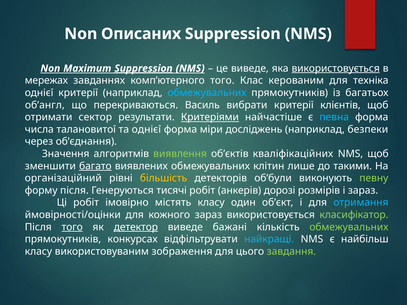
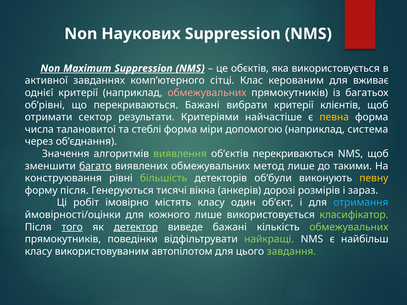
Описаних: Описаних -> Наукових
Suppression at (144, 68) underline: present -> none
це виведе: виведе -> обєктів
використовується at (336, 68) underline: present -> none
мережах: мережах -> активної
комп’ютерного того: того -> сітці
техніка: техніка -> вживає
обмежувальних at (207, 93) colour: light blue -> pink
об’англ: об’англ -> об’рівні
перекриваються Василь: Василь -> Бажані
Критеріями underline: present -> none
певна colour: light blue -> yellow
та однієї: однієї -> стеблі
досліджень: досліджень -> допомогою
безпеки: безпеки -> система
об’єктів кваліфікаційних: кваліфікаційних -> перекриваються
клітин: клітин -> метод
організаційний: організаційний -> конструювання
більшість colour: yellow -> light green
певну colour: light green -> yellow
тисячі робіт: робіт -> вікна
кожного зараз: зараз -> лише
конкурсах: конкурсах -> поведінки
найкращі colour: light blue -> light green
зображення: зображення -> автопілотом
